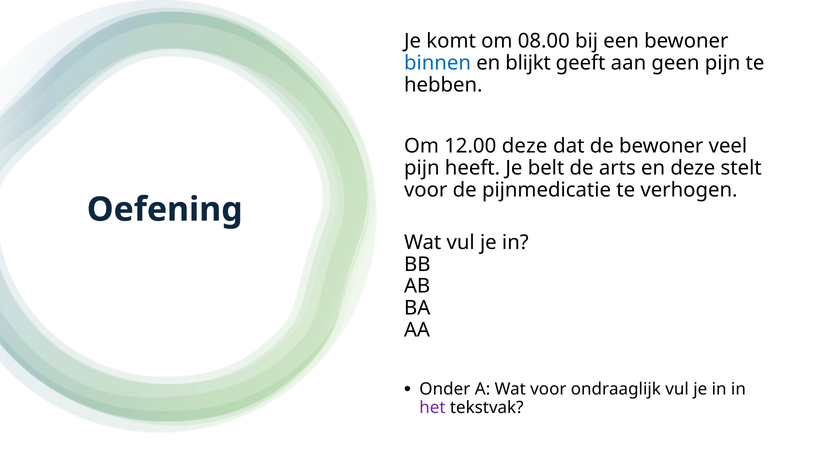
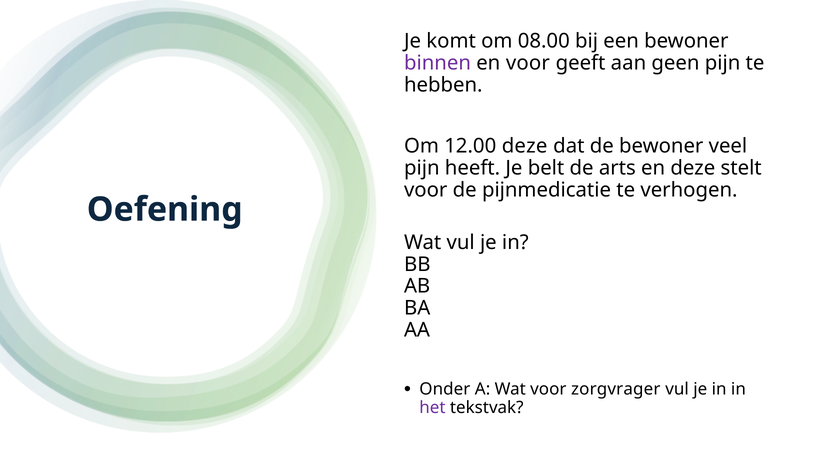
binnen colour: blue -> purple
en blijkt: blijkt -> voor
ondraaglijk: ondraaglijk -> zorgvrager
